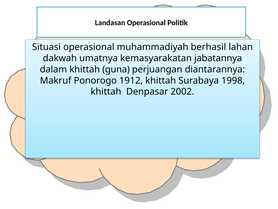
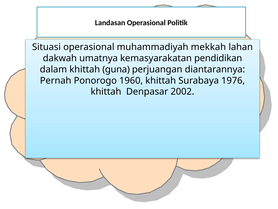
berhasil: berhasil -> mekkah
jabatannya: jabatannya -> pendidikan
Makruf: Makruf -> Pernah
1912: 1912 -> 1960
1998: 1998 -> 1976
